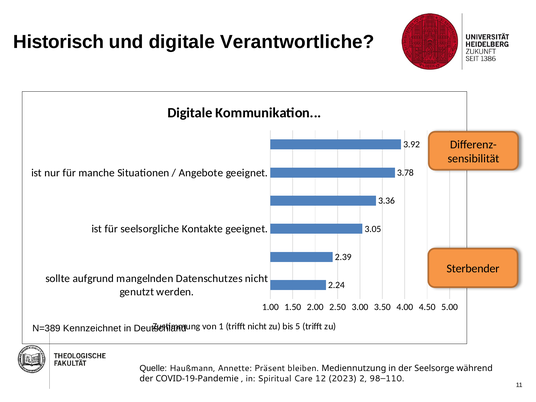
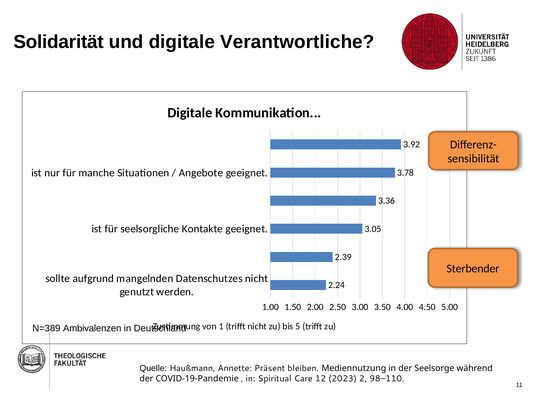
Historisch: Historisch -> Solidarität
Kennzeichnet: Kennzeichnet -> Ambivalenzen
